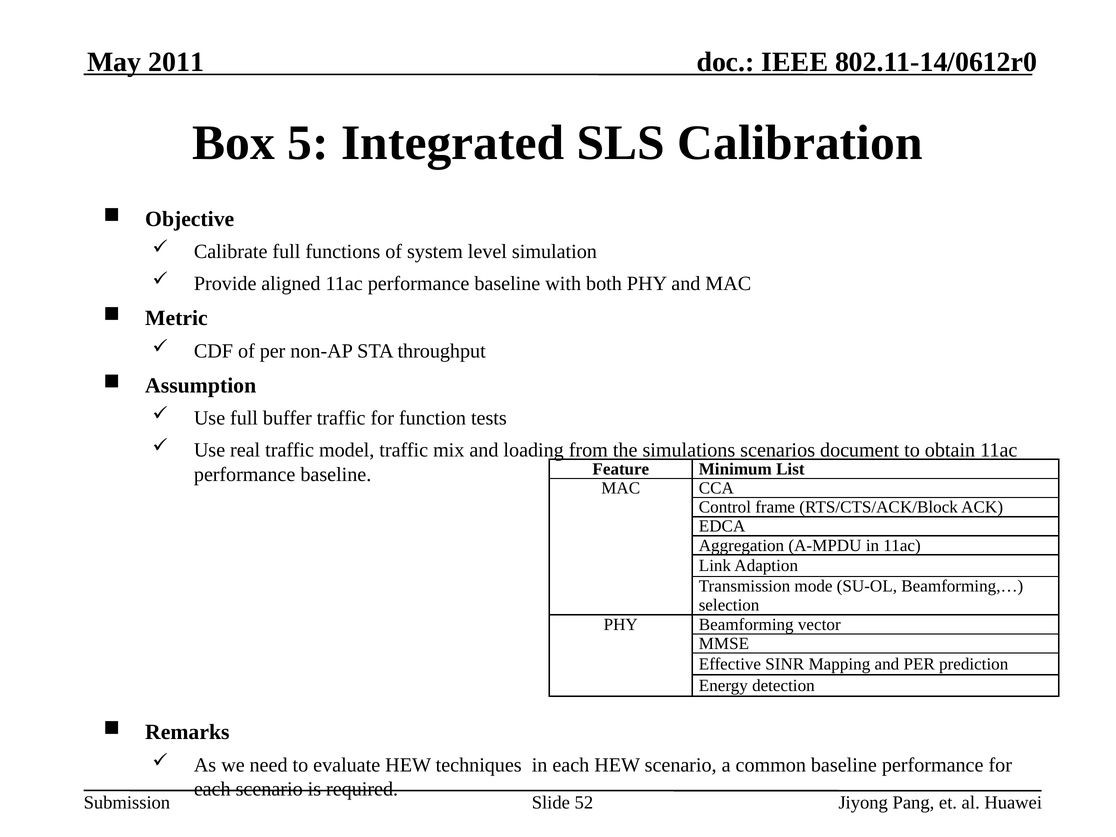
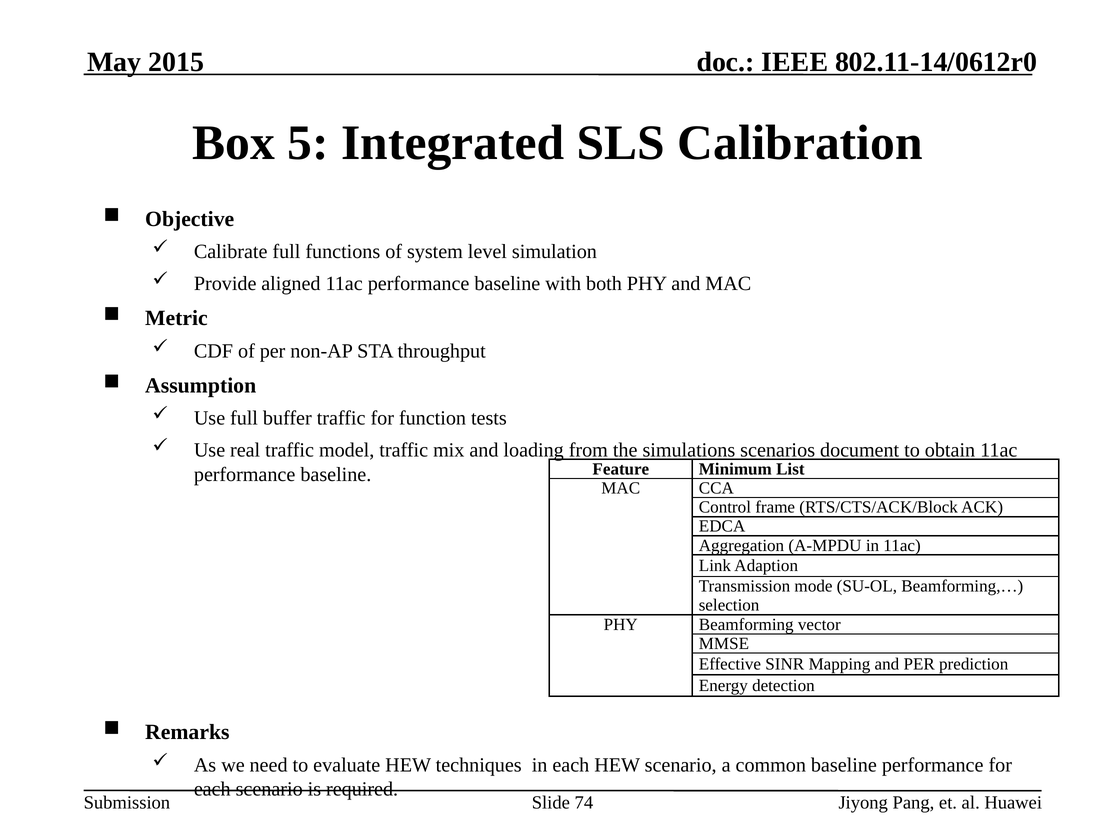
2011: 2011 -> 2015
52: 52 -> 74
